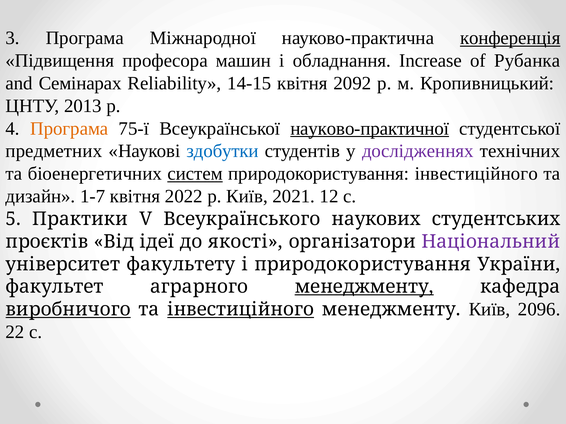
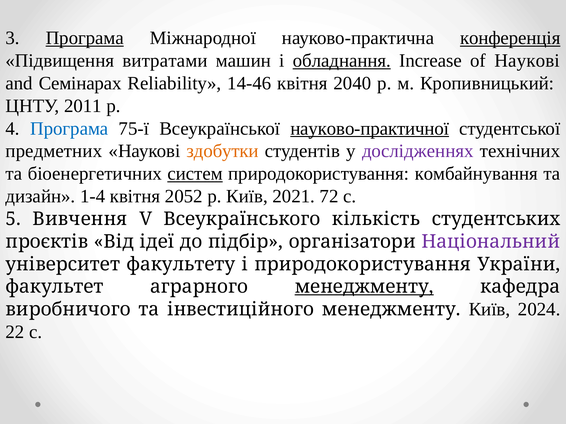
Програма at (85, 38) underline: none -> present
професора: професора -> витратами
обладнання underline: none -> present
of Рубанка: Рубанка -> Наукові
14-15: 14-15 -> 14-46
2092: 2092 -> 2040
2013: 2013 -> 2011
Програма at (69, 129) colour: orange -> blue
здобутки colour: blue -> orange
природокористування інвестиційного: інвестиційного -> комбайнування
1-7: 1-7 -> 1-4
2022: 2022 -> 2052
12: 12 -> 72
Практики: Практики -> Вивчення
наукових: наукових -> кількість
якості: якості -> підбір
виробничого underline: present -> none
інвестиційного at (241, 310) underline: present -> none
2096: 2096 -> 2024
